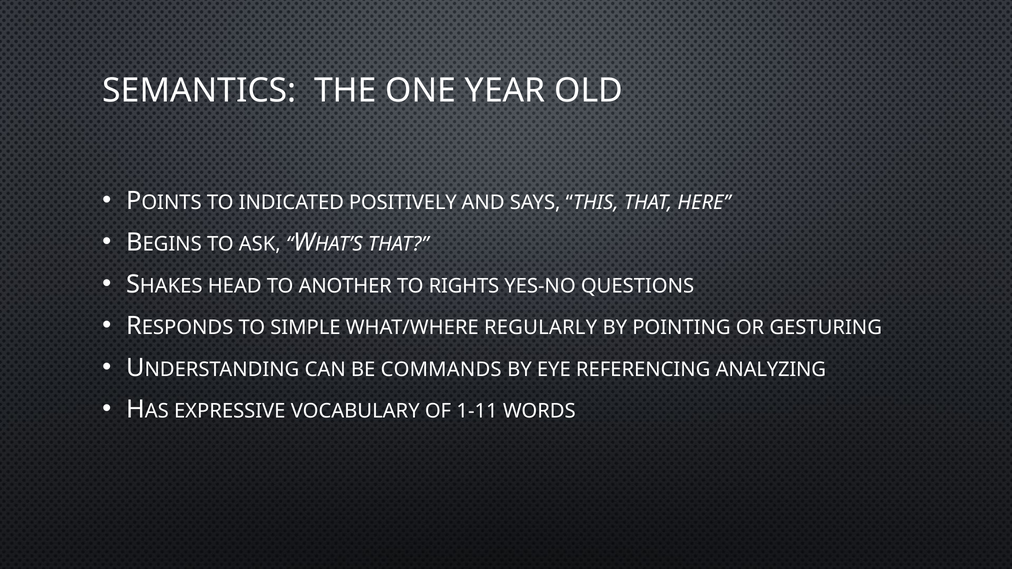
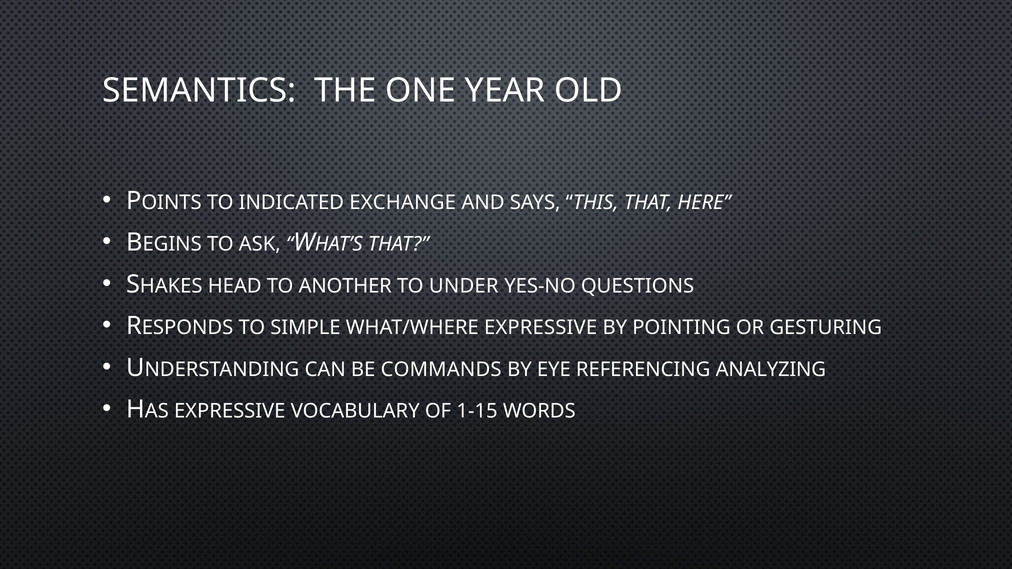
POSITIVELY: POSITIVELY -> EXCHANGE
RIGHTS: RIGHTS -> UNDER
WHAT/WHERE REGULARLY: REGULARLY -> EXPRESSIVE
1-11: 1-11 -> 1-15
